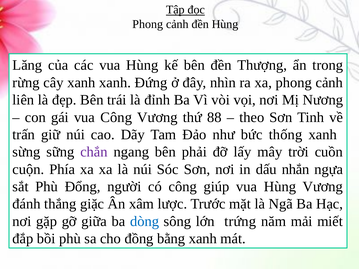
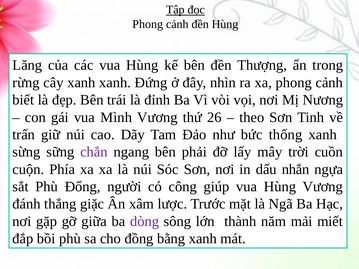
liên: liên -> biết
vua Công: Công -> Mình
88: 88 -> 26
dòng colour: blue -> purple
trứng: trứng -> thành
